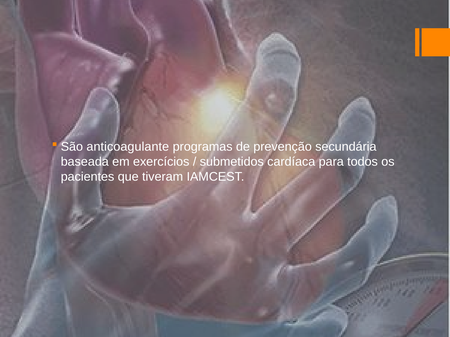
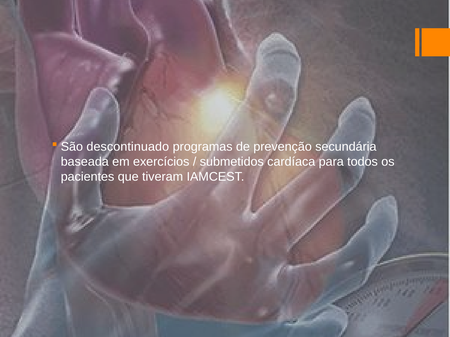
anticoagulante: anticoagulante -> descontinuado
